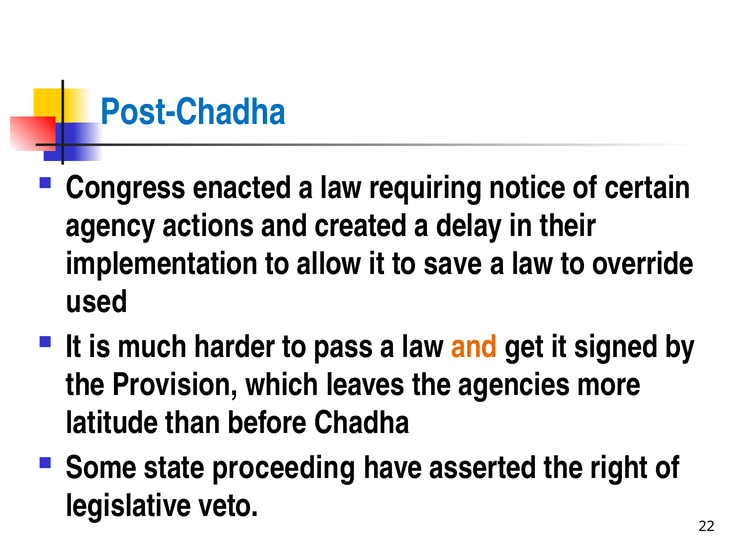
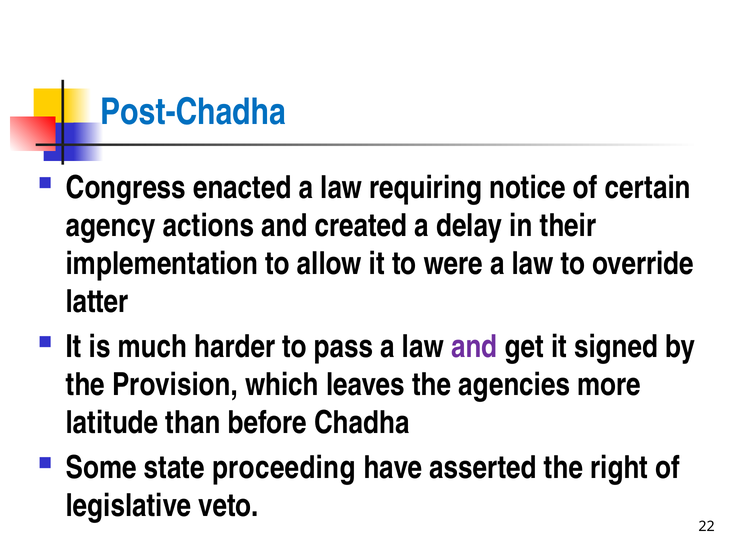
save: save -> were
used: used -> latter
and at (474, 347) colour: orange -> purple
